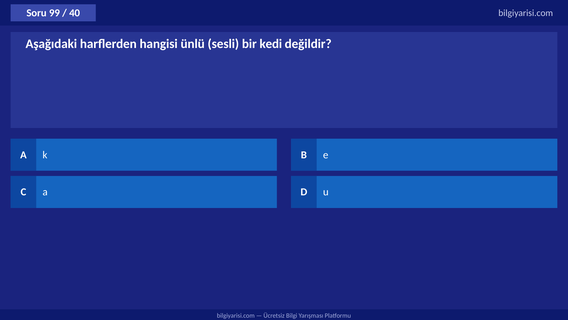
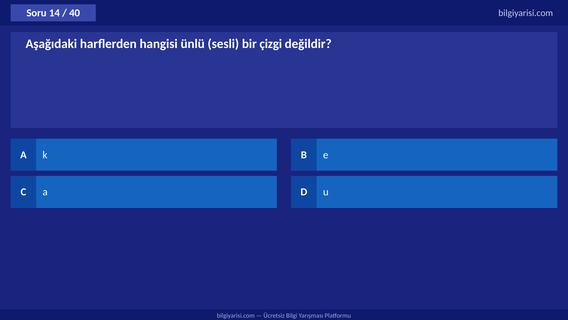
99: 99 -> 14
kedi: kedi -> çizgi
